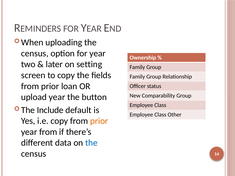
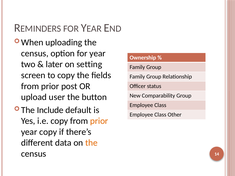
loan: loan -> post
upload year: year -> user
year from: from -> copy
the at (91, 143) colour: blue -> orange
